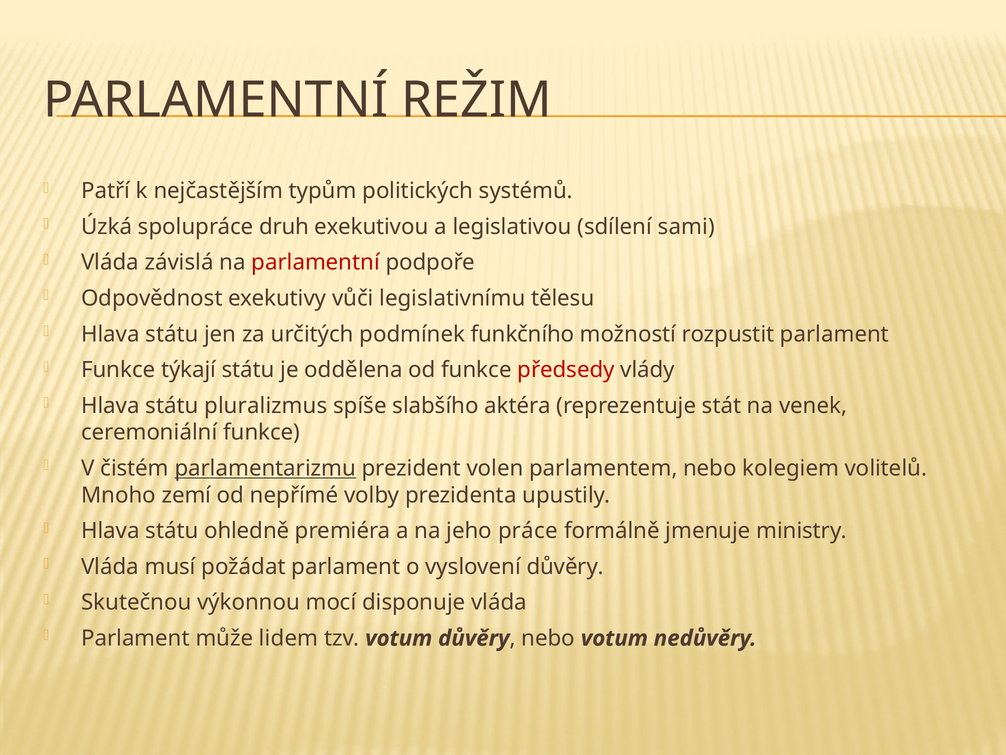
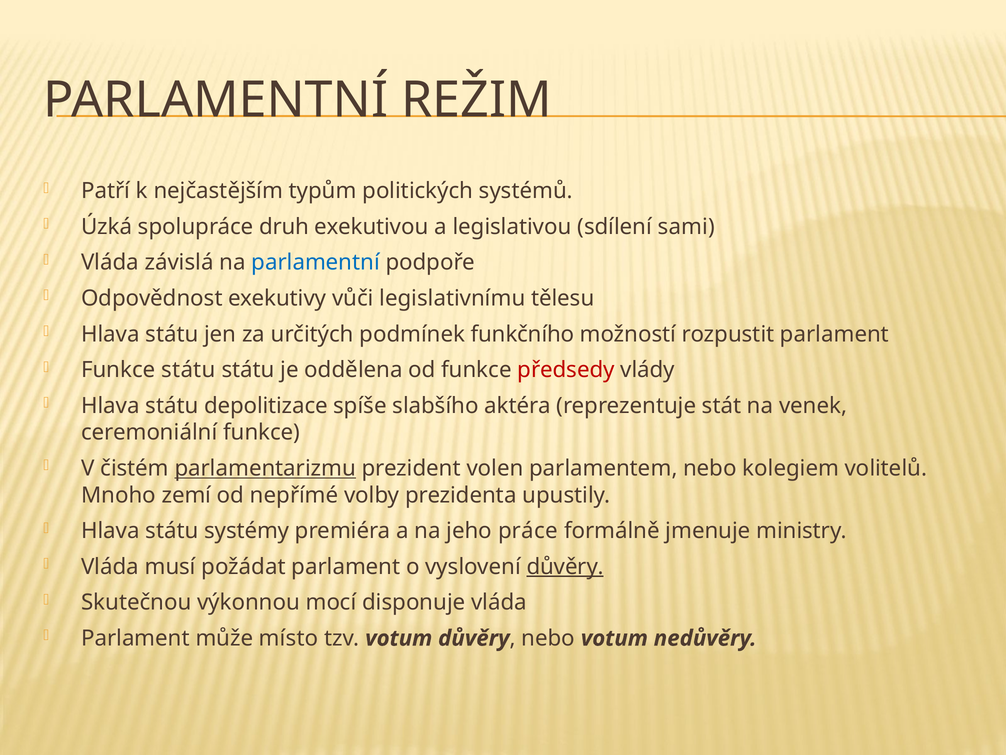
parlamentní at (316, 262) colour: red -> blue
Funkce týkají: týkají -> státu
pluralizmus: pluralizmus -> depolitizace
ohledně: ohledně -> systémy
důvěry at (565, 566) underline: none -> present
lidem: lidem -> místo
